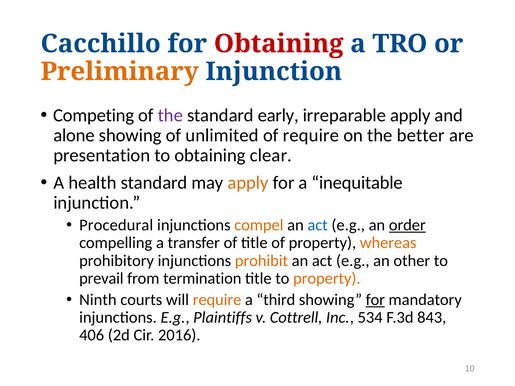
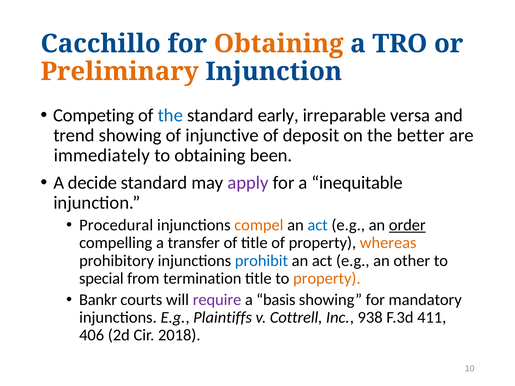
Obtaining at (279, 44) colour: red -> orange
the at (170, 115) colour: purple -> blue
irreparable apply: apply -> versa
alone: alone -> trend
unlimited: unlimited -> injunctive
of require: require -> deposit
presentation: presentation -> immediately
clear: clear -> been
health: health -> decide
apply at (248, 183) colour: orange -> purple
prohibit colour: orange -> blue
prevail: prevail -> special
Ninth: Ninth -> Bankr
require at (217, 300) colour: orange -> purple
third: third -> basis
for at (375, 300) underline: present -> none
534: 534 -> 938
843: 843 -> 411
2016: 2016 -> 2018
